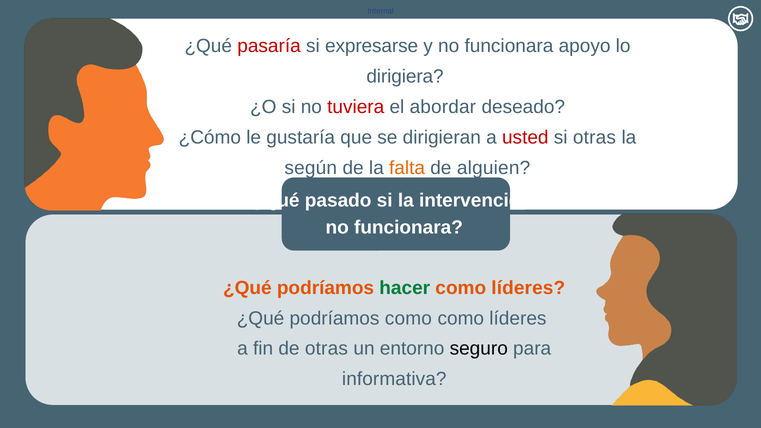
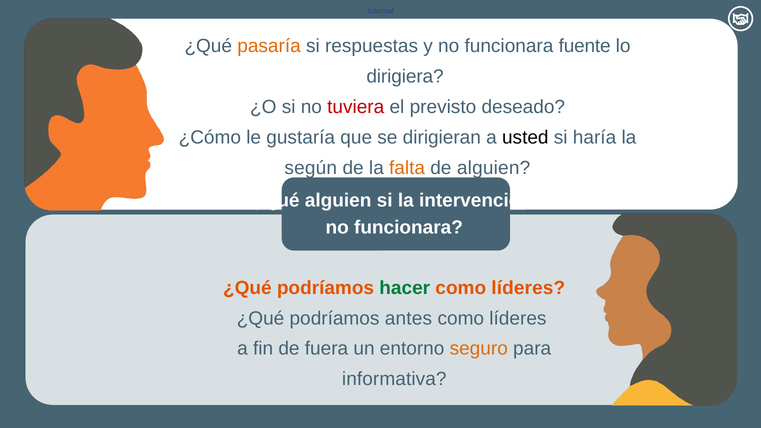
pasaría colour: red -> orange
expresarse: expresarse -> respuestas
apoyo: apoyo -> fuente
abordar: abordar -> previsto
usted colour: red -> black
si otras: otras -> haría
¿Qué pasado: pasado -> alguien
podríamos como: como -> antes
de otras: otras -> fuera
seguro colour: black -> orange
